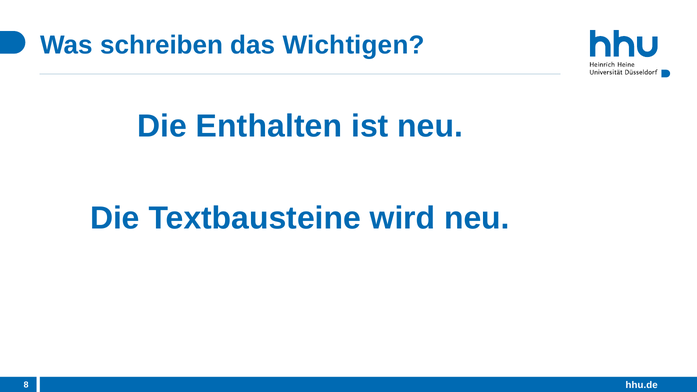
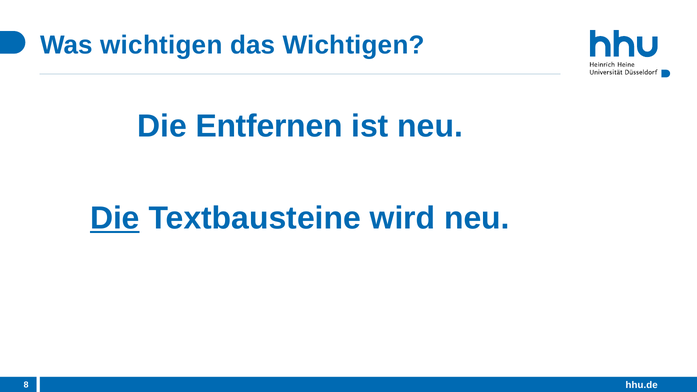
Was schreiben: schreiben -> wichtigen
Enthalten: Enthalten -> Entfernen
Die at (115, 218) underline: none -> present
